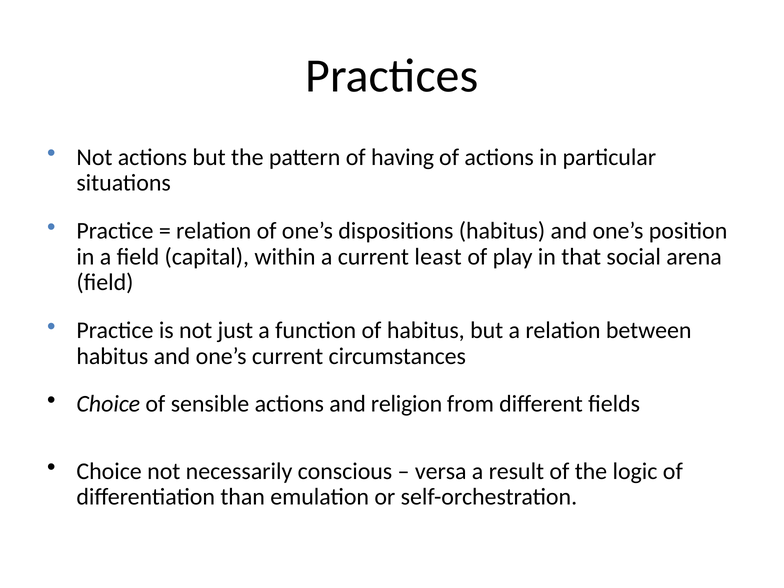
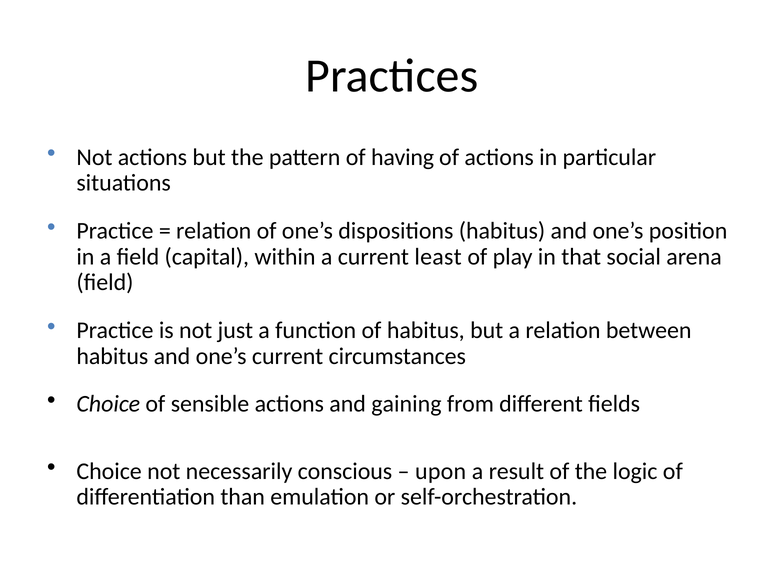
religion: religion -> gaining
versa: versa -> upon
